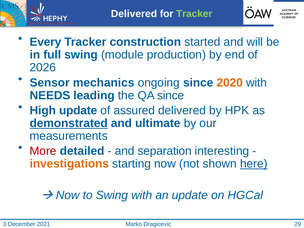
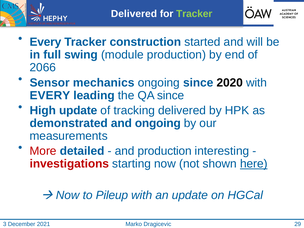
2026: 2026 -> 2066
2020 colour: orange -> black
NEEDS at (50, 95): NEEDS -> EVERY
assured: assured -> tracking
demonstrated underline: present -> none
and ultimate: ultimate -> ongoing
and separation: separation -> production
investigations colour: orange -> red
to Swing: Swing -> Pileup
